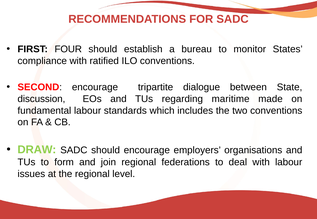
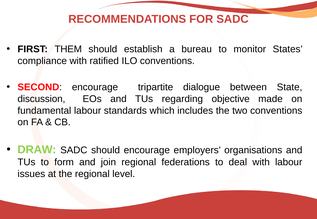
FOUR: FOUR -> THEM
maritime: maritime -> objective
